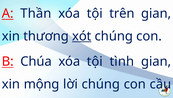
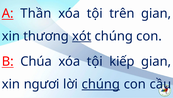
tình: tình -> kiếp
mộng: mộng -> ngươi
chúng at (101, 84) underline: none -> present
